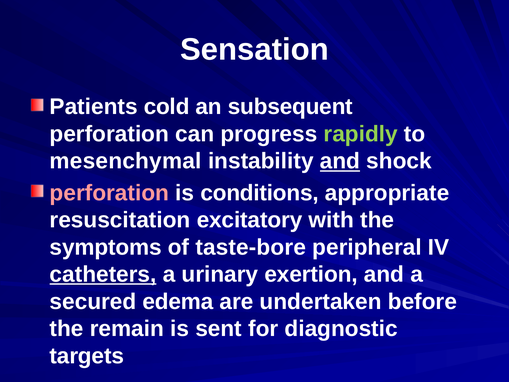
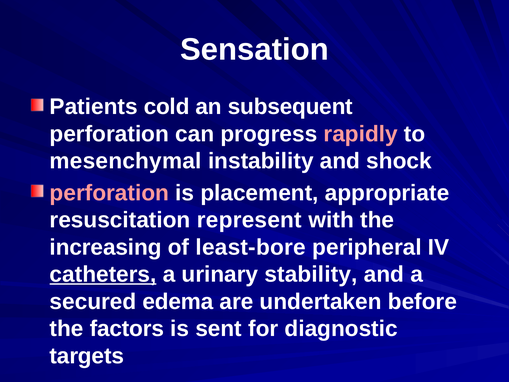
rapidly colour: light green -> pink
and at (340, 161) underline: present -> none
conditions: conditions -> placement
excitatory: excitatory -> represent
symptoms: symptoms -> increasing
taste-bore: taste-bore -> least-bore
exertion: exertion -> stability
remain: remain -> factors
